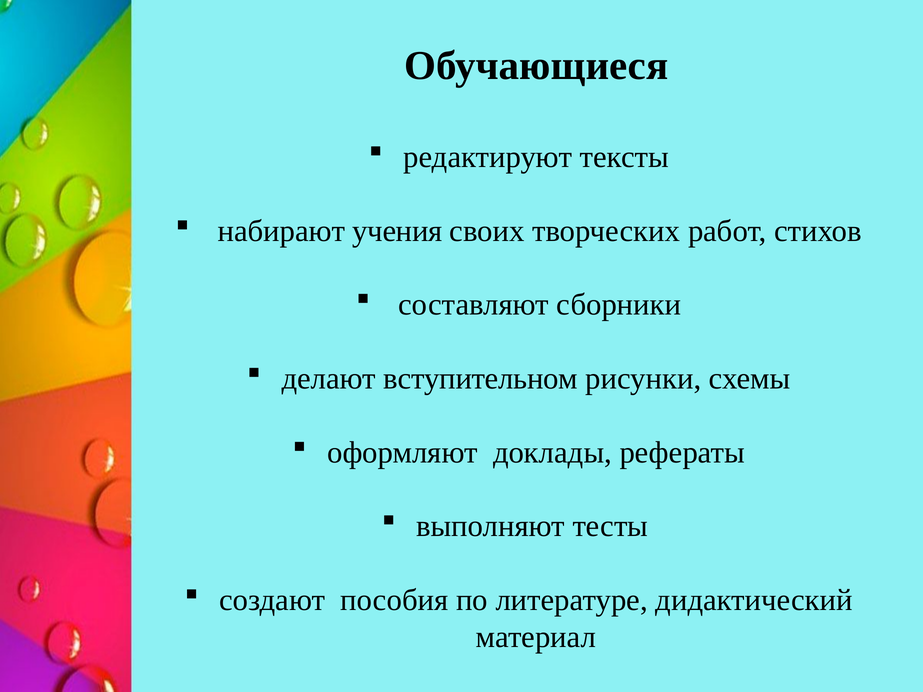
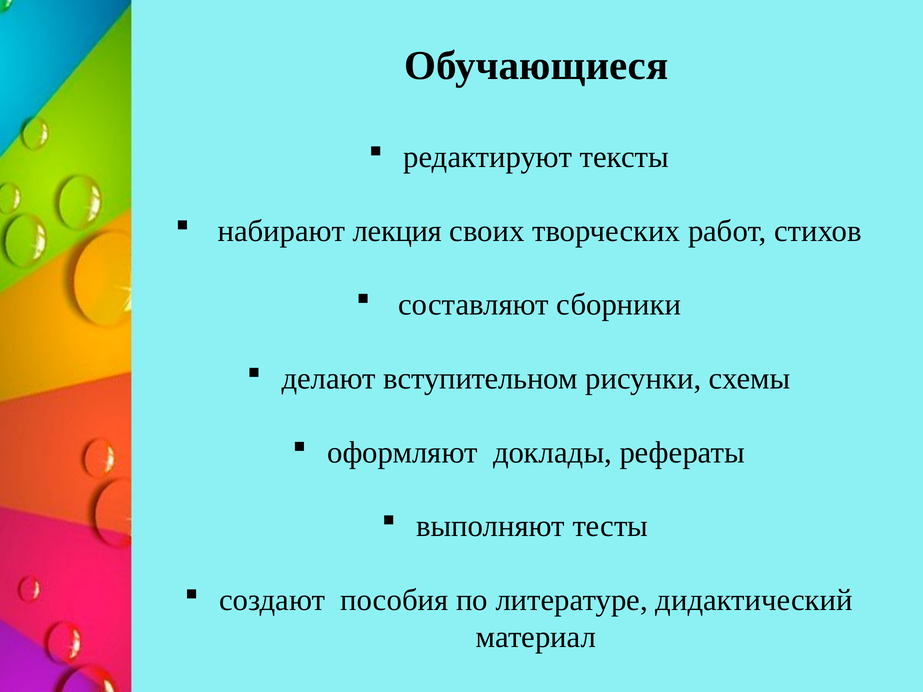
учения: учения -> лекция
